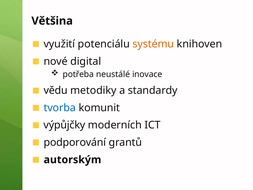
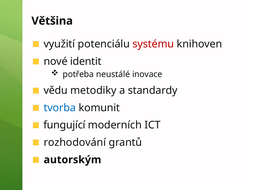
systému colour: orange -> red
digital: digital -> identit
výpůjčky: výpůjčky -> fungující
podporování: podporování -> rozhodování
